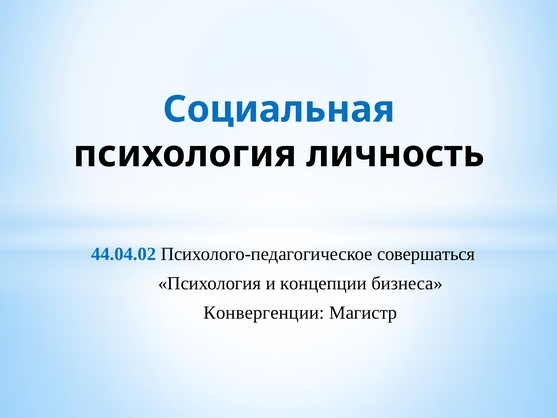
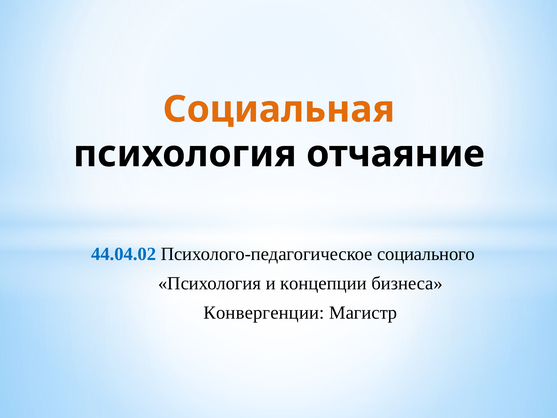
Социальная colour: blue -> orange
личность: личность -> отчаяние
совершаться: совершаться -> социального
